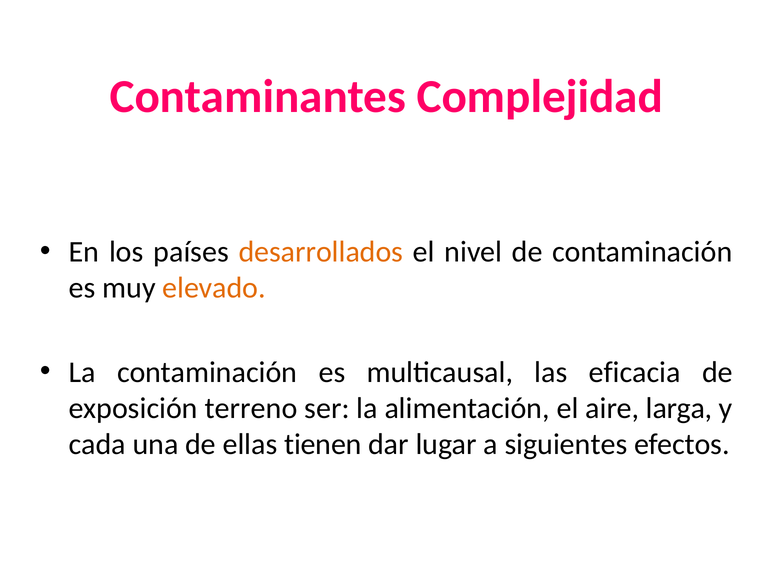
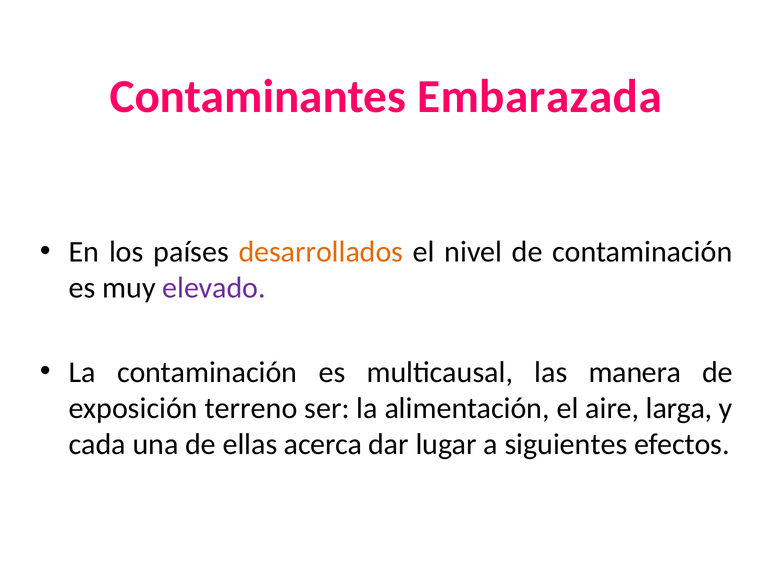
Complejidad: Complejidad -> Embarazada
elevado colour: orange -> purple
eficacia: eficacia -> manera
tienen: tienen -> acerca
